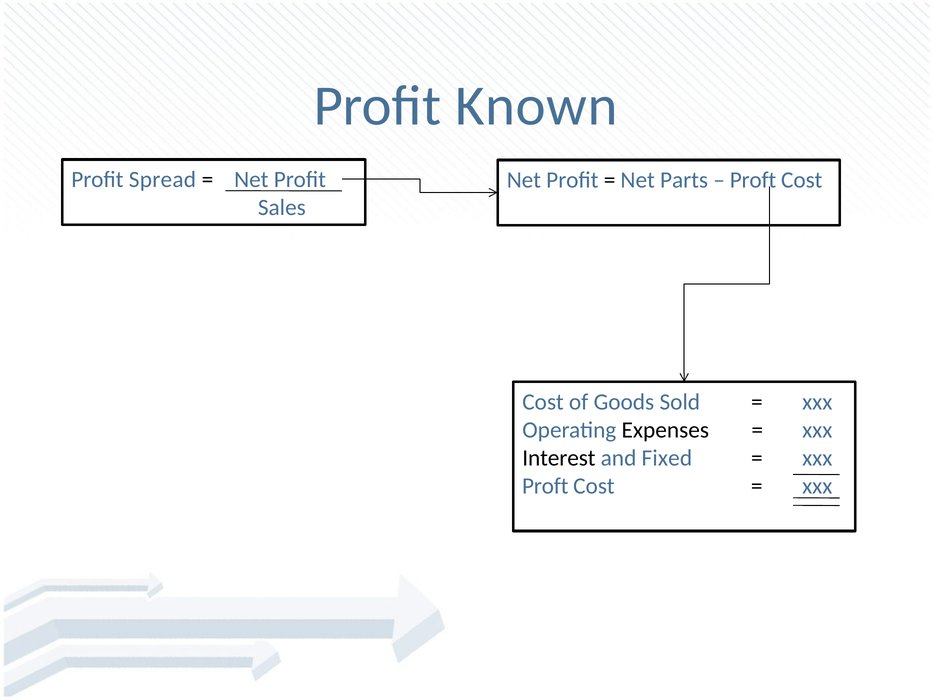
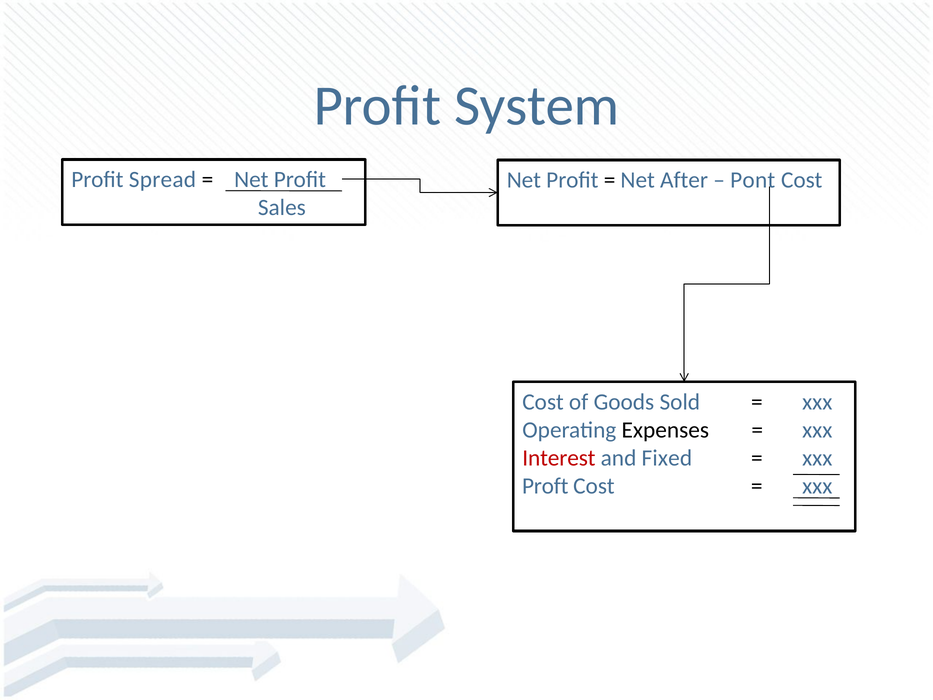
Known: Known -> System
Parts: Parts -> After
Proft at (753, 180): Proft -> Pont
Interest colour: black -> red
